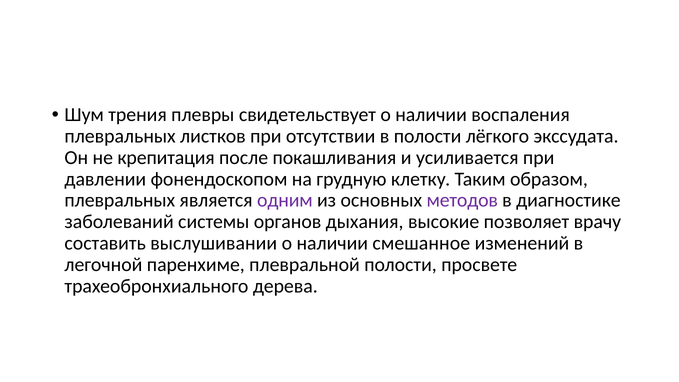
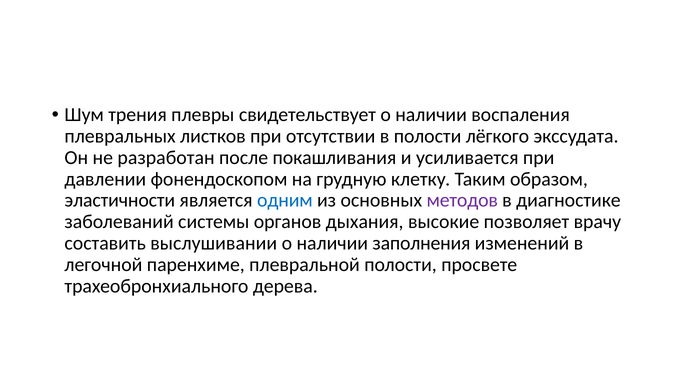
крепитация: крепитация -> разработан
плевральных at (120, 200): плевральных -> эластичности
одним colour: purple -> blue
смешанное: смешанное -> заполнения
